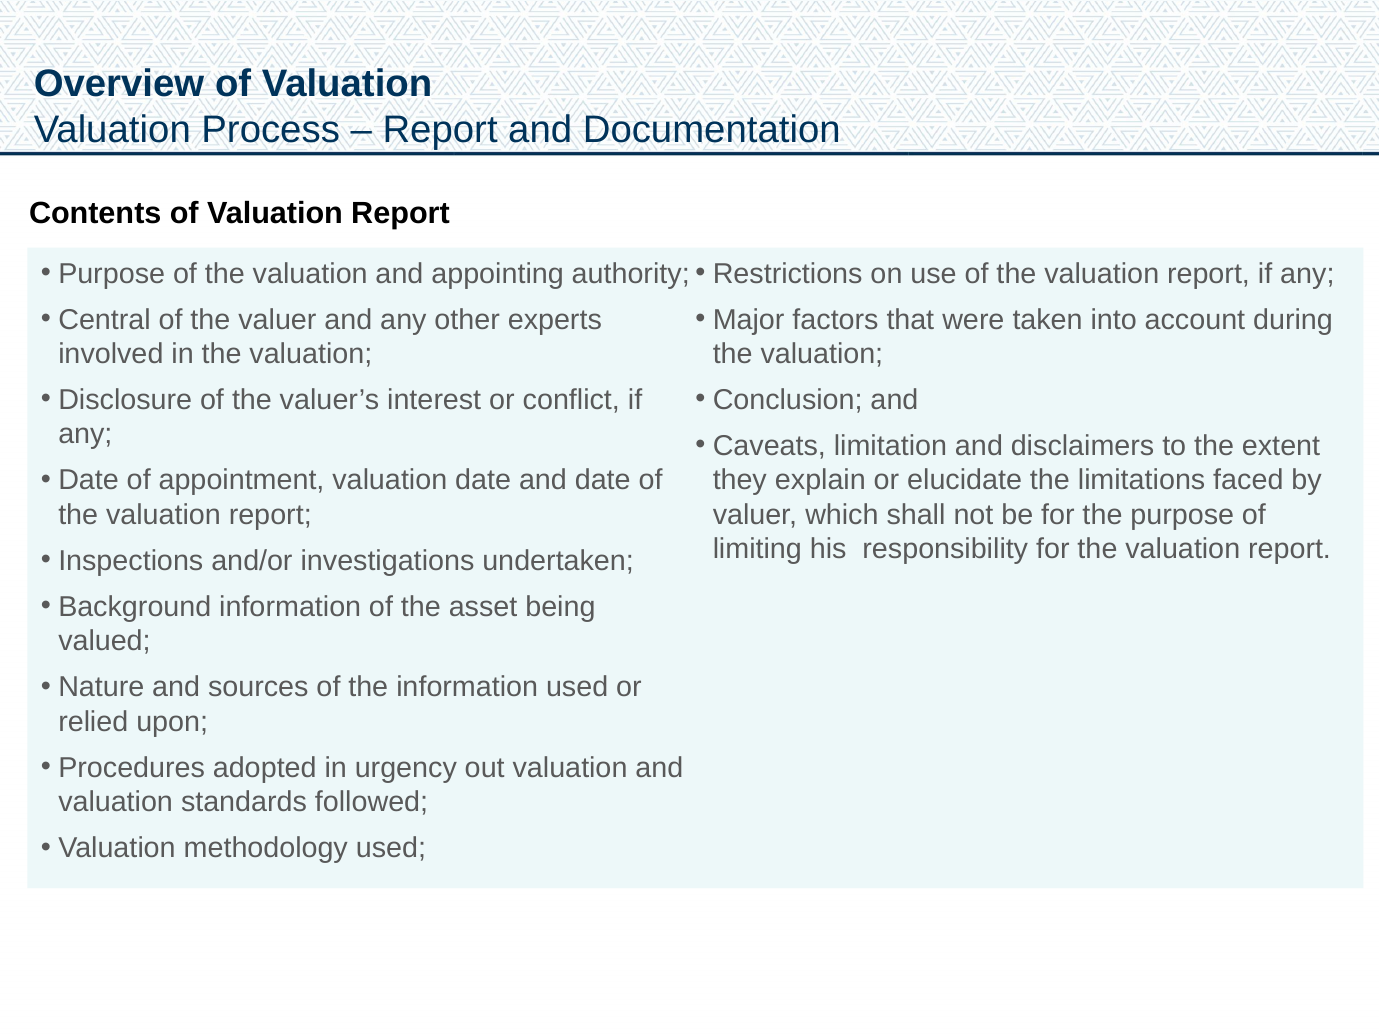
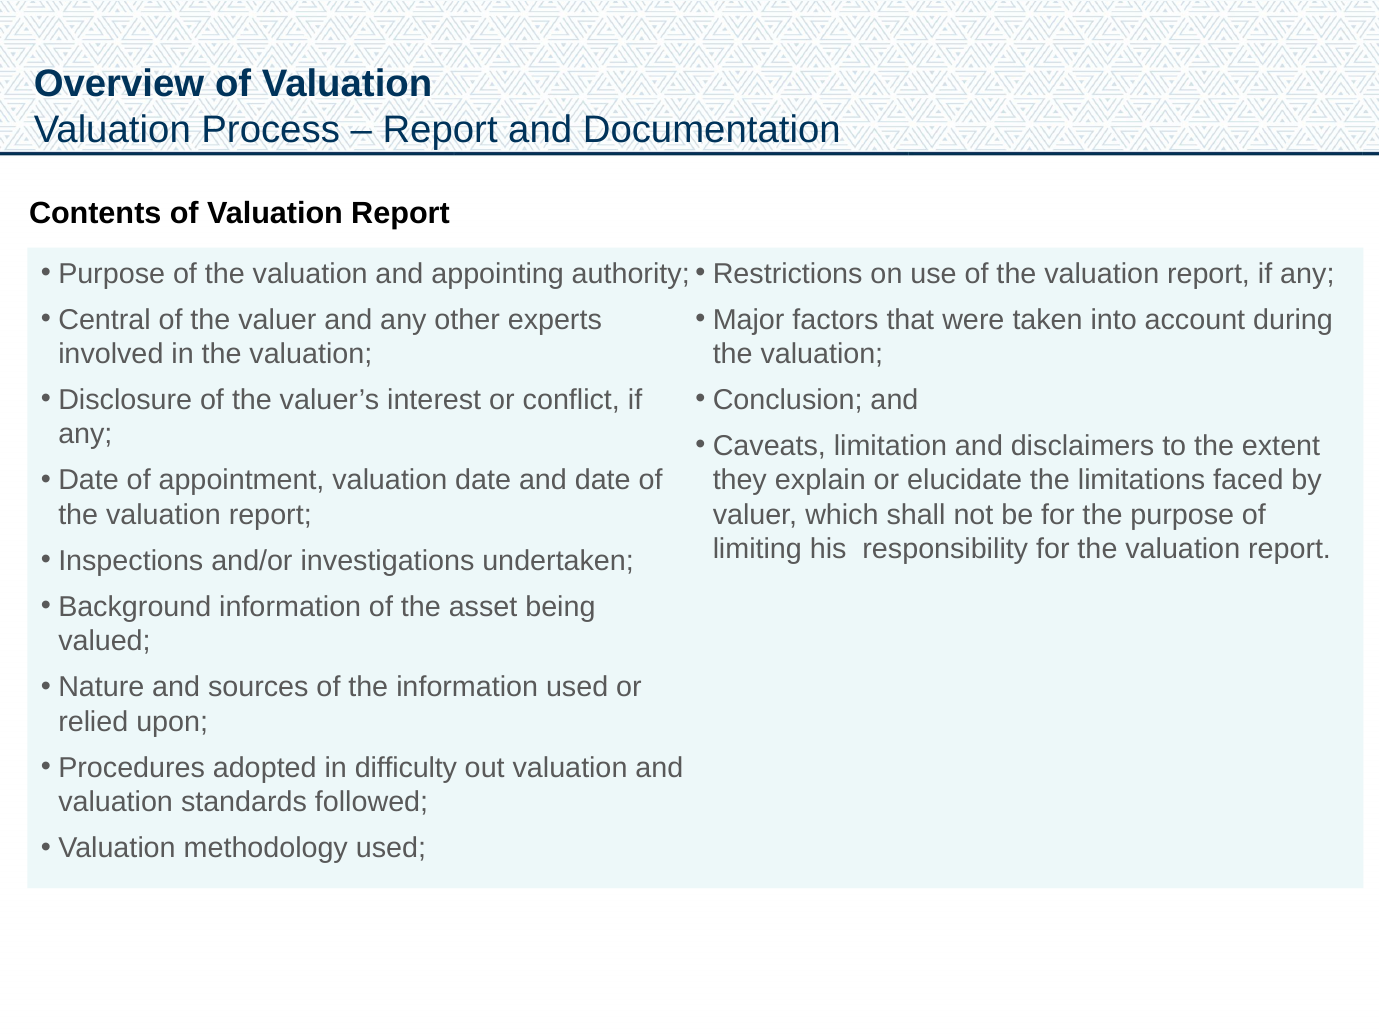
urgency: urgency -> difficulty
